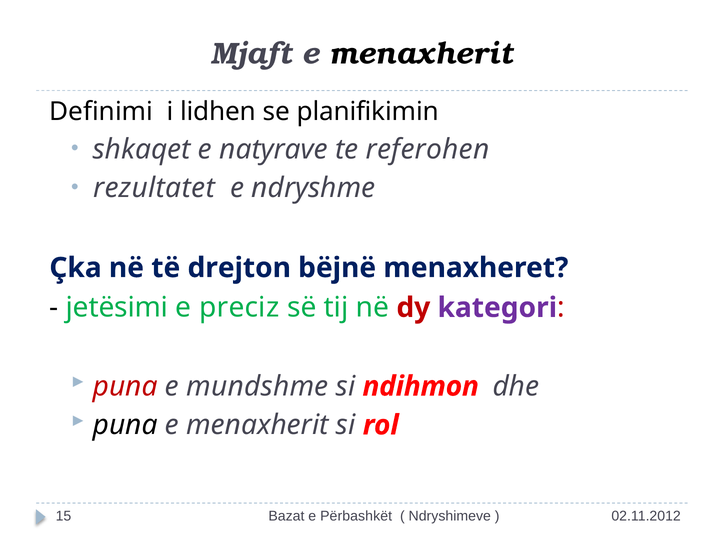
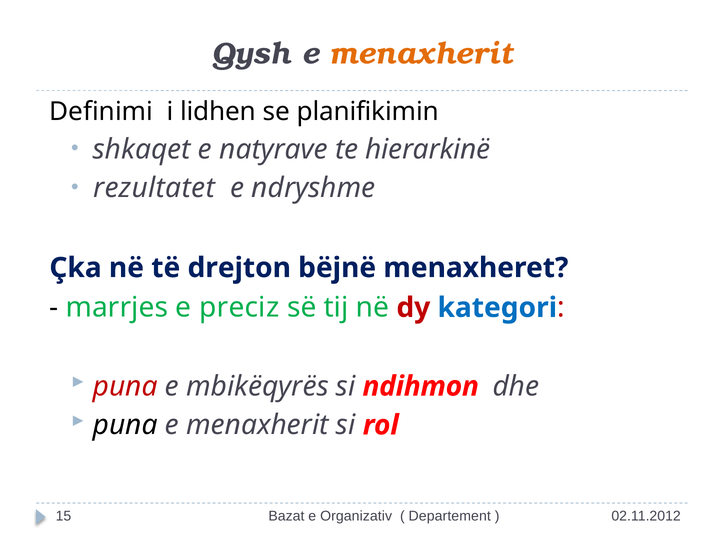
Mjaft: Mjaft -> Qysh
menaxherit at (421, 54) colour: black -> orange
referohen: referohen -> hierarkinë
jetësimi: jetësimi -> marrjes
kategori colour: purple -> blue
mundshme: mundshme -> mbikëqyrës
Përbashkët: Përbashkët -> Organizativ
Ndryshimeve: Ndryshimeve -> Departement
